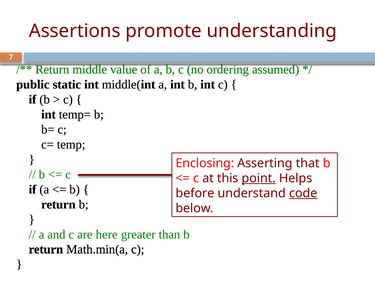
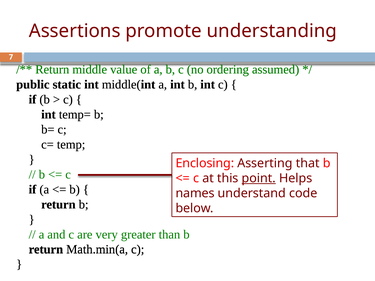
before: before -> names
code underline: present -> none
here: here -> very
